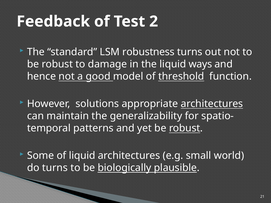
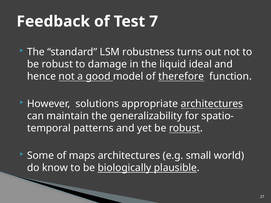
2: 2 -> 7
ways: ways -> ideal
threshold: threshold -> therefore
of liquid: liquid -> maps
do turns: turns -> know
